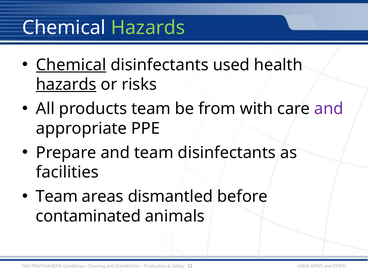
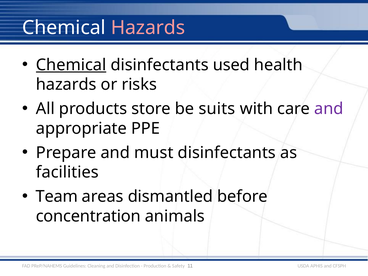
Hazards at (148, 28) colour: light green -> pink
hazards at (66, 85) underline: present -> none
products team: team -> store
from: from -> suits
and team: team -> must
contaminated: contaminated -> concentration
